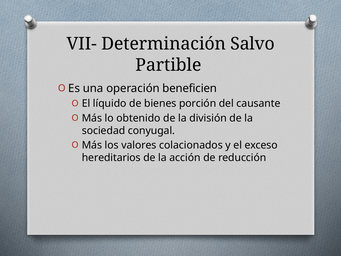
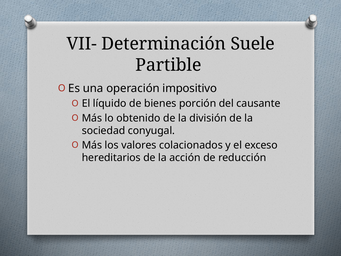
Salvo: Salvo -> Suele
beneficien: beneficien -> impositivo
